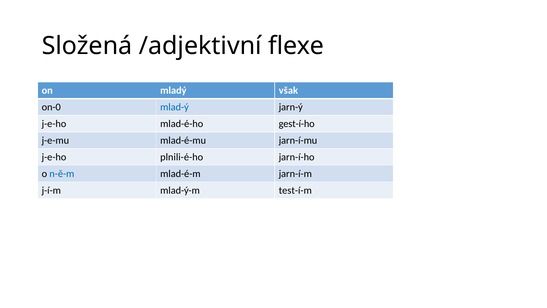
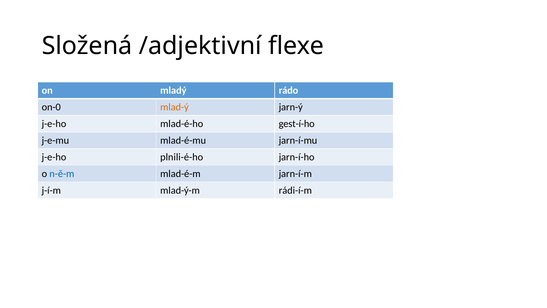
však: však -> rádo
mlad-ý colour: blue -> orange
test-í-m: test-í-m -> rádi-í-m
